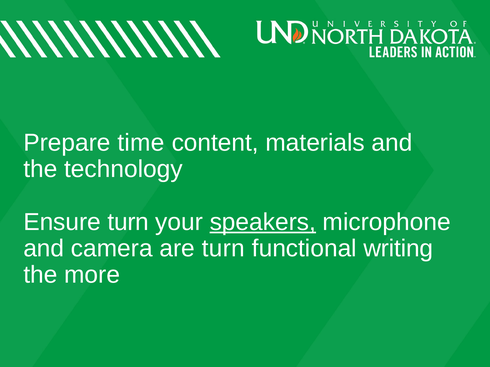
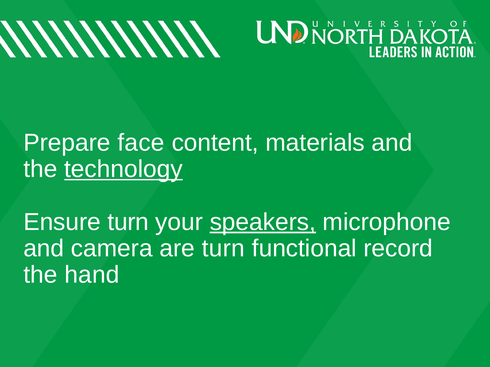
time: time -> face
technology underline: none -> present
writing: writing -> record
more: more -> hand
